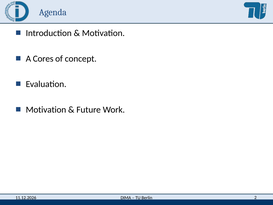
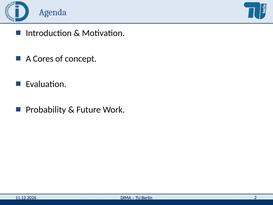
Motivation at (46, 109): Motivation -> Probability
